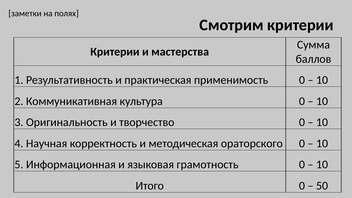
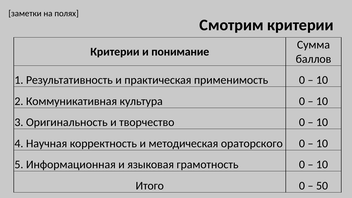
мастерства: мастерства -> понимание
